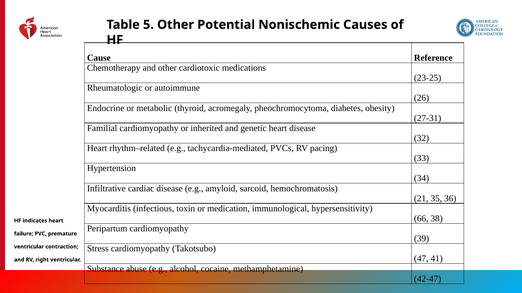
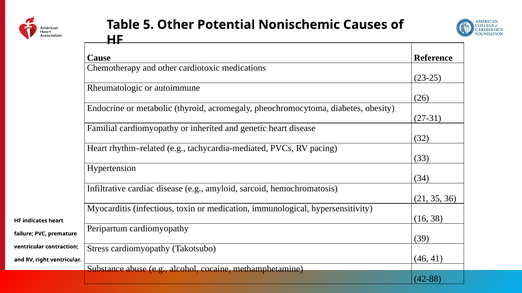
66: 66 -> 16
47: 47 -> 46
42-47: 42-47 -> 42-88
